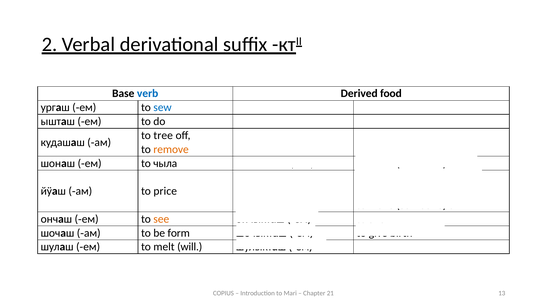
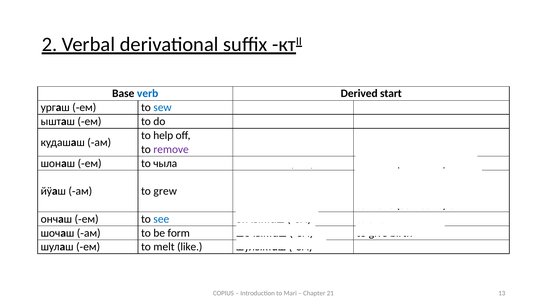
food: food -> start
tree: tree -> help
remove colour: orange -> purple
price: price -> grew
see colour: orange -> blue
will: will -> like
